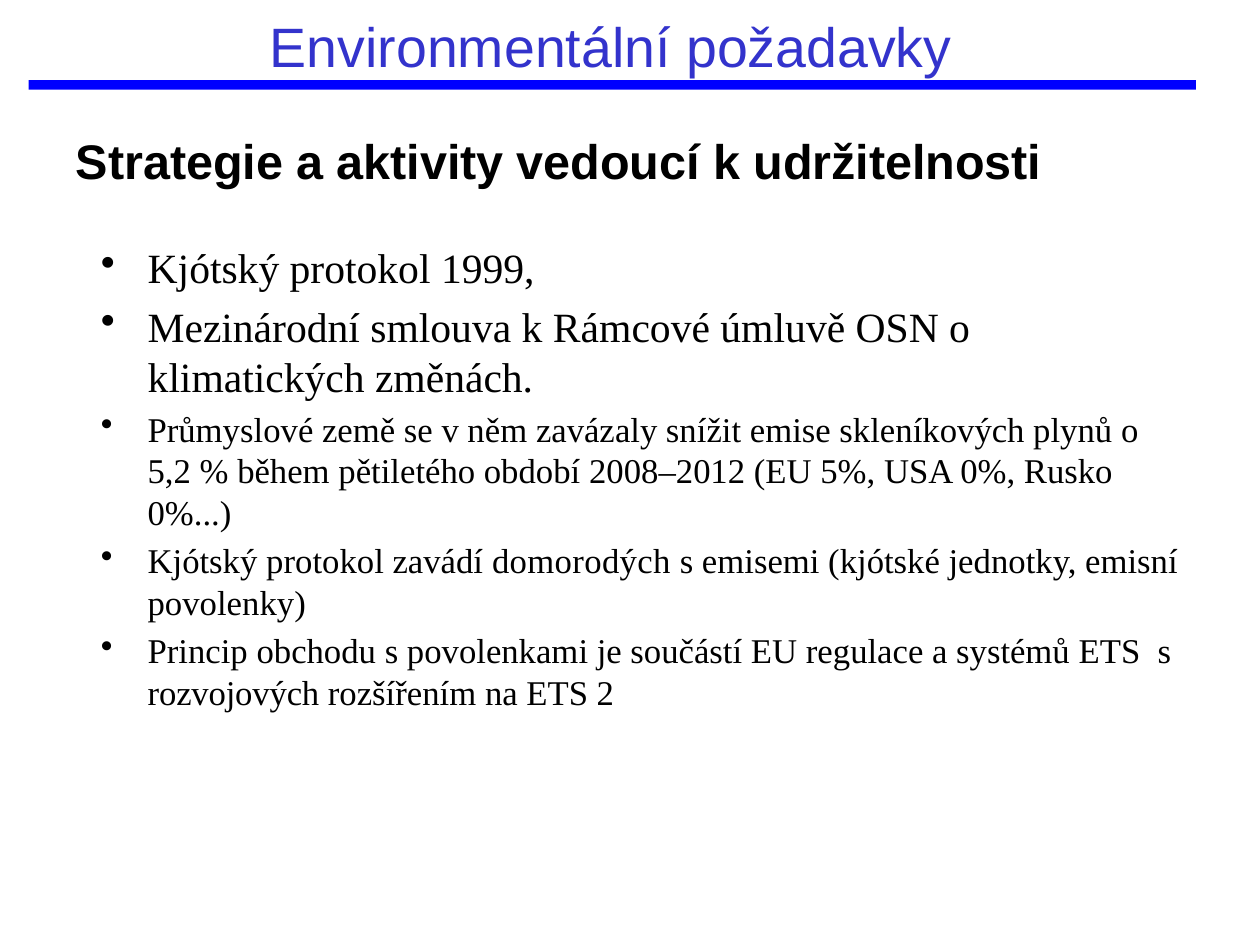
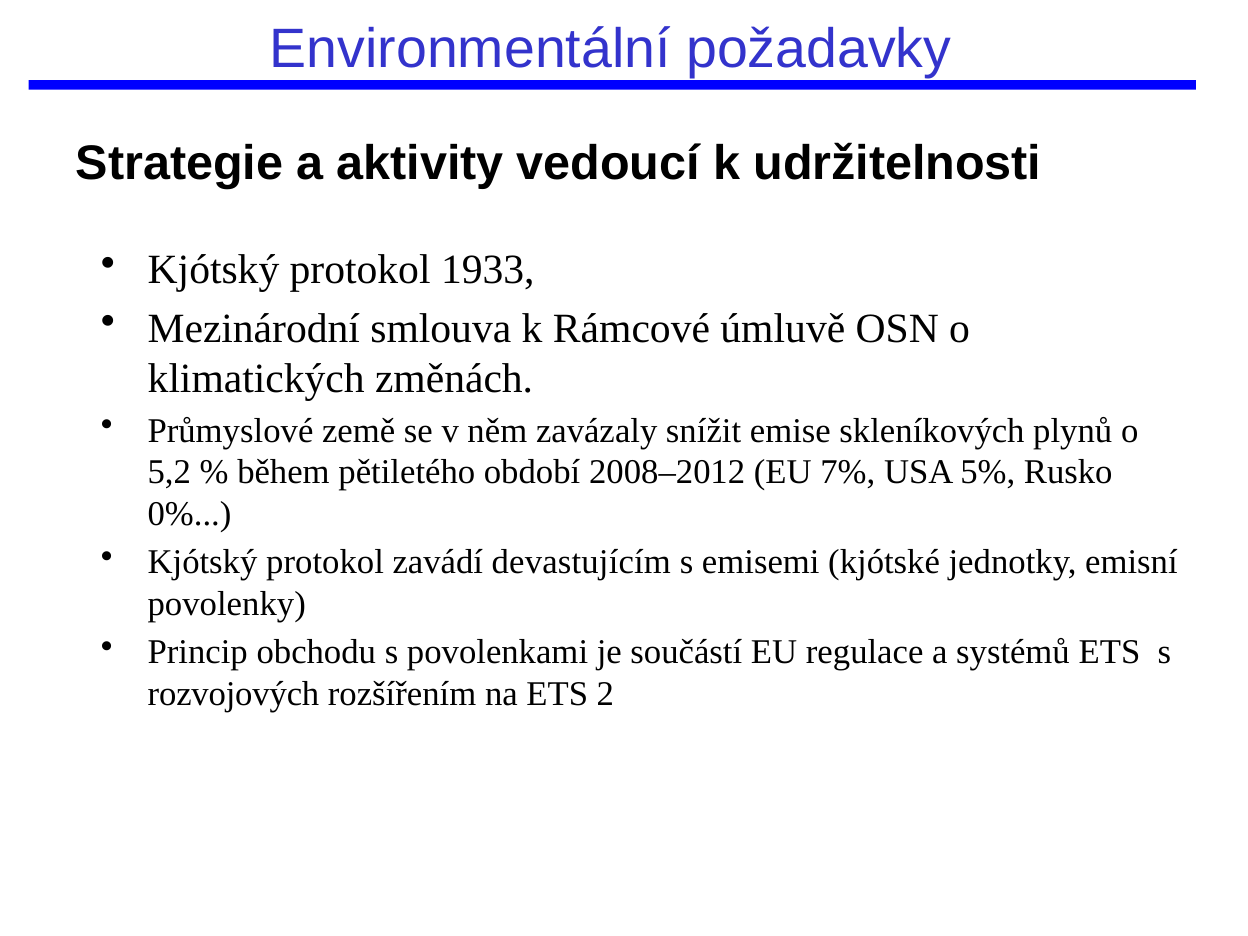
1999: 1999 -> 1933
5%: 5% -> 7%
USA 0%: 0% -> 5%
domorodých: domorodých -> devastujícím
